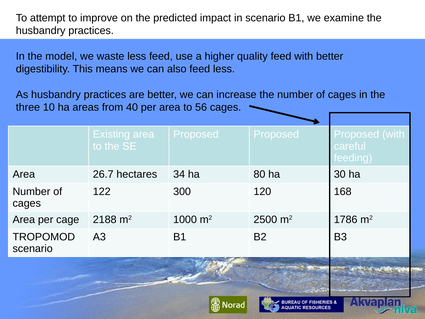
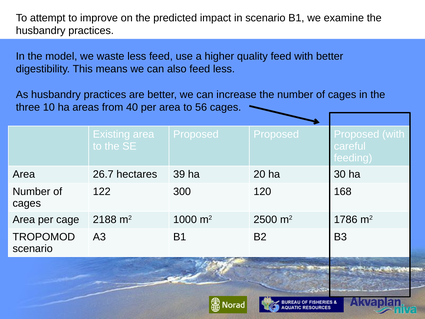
34: 34 -> 39
80: 80 -> 20
